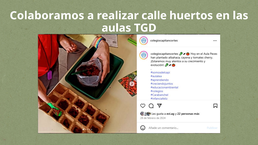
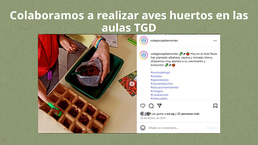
calle: calle -> aves
